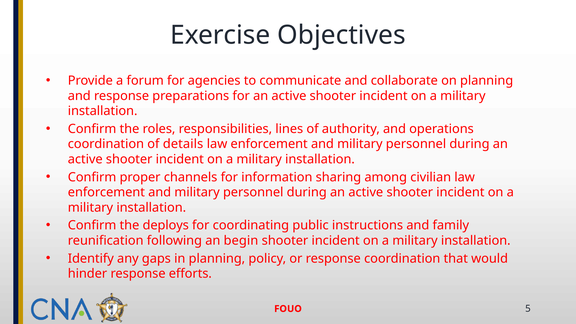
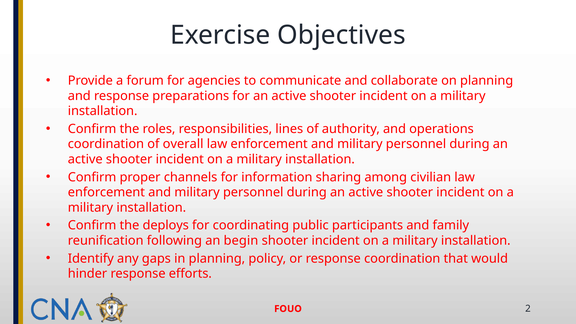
details: details -> overall
instructions: instructions -> participants
5: 5 -> 2
